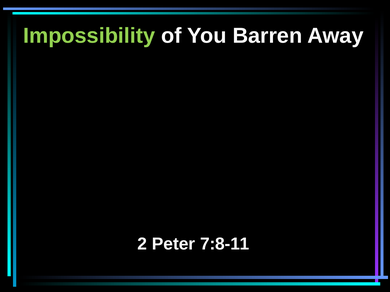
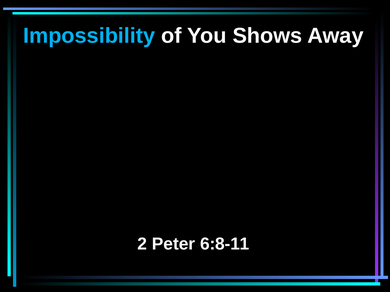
Impossibility colour: light green -> light blue
Barren: Barren -> Shows
7:8-11: 7:8-11 -> 6:8-11
